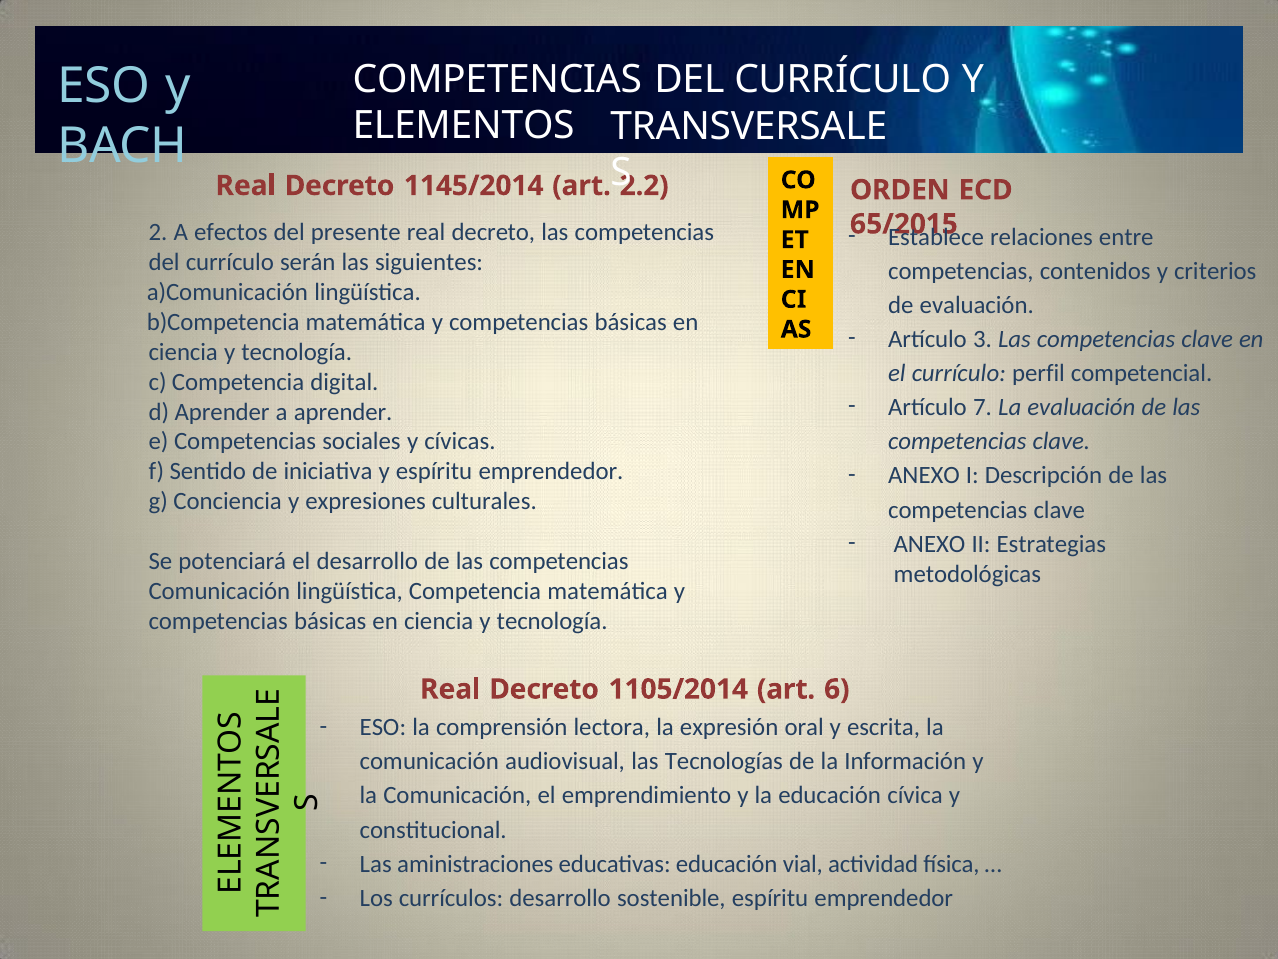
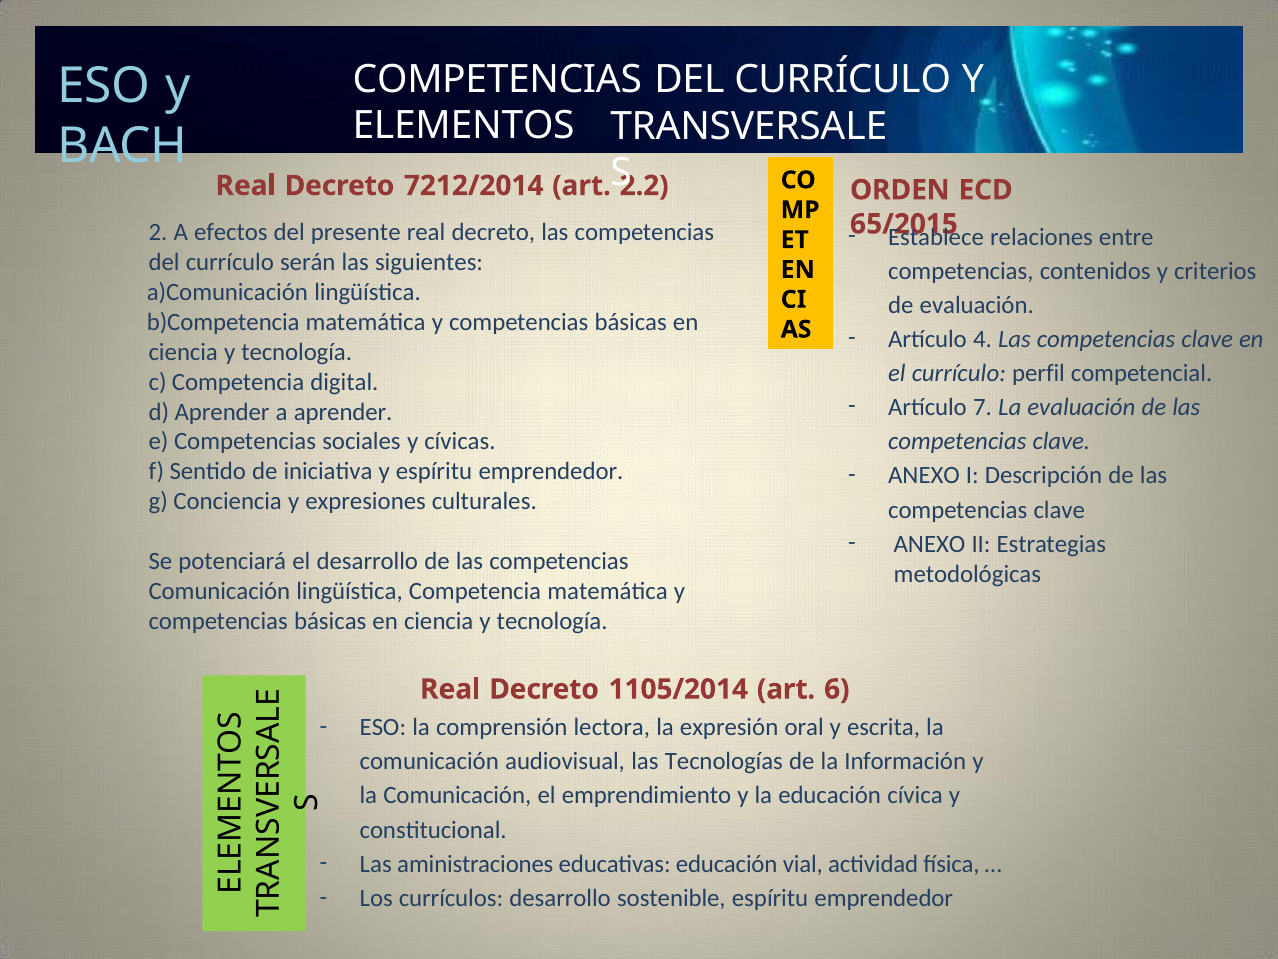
1145/2014: 1145/2014 -> 7212/2014
3: 3 -> 4
